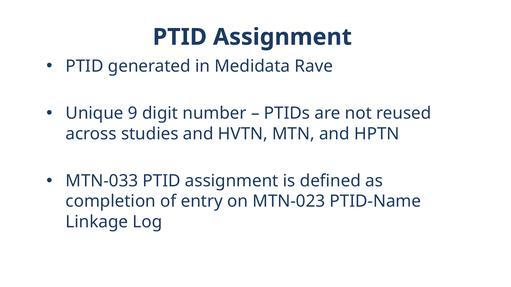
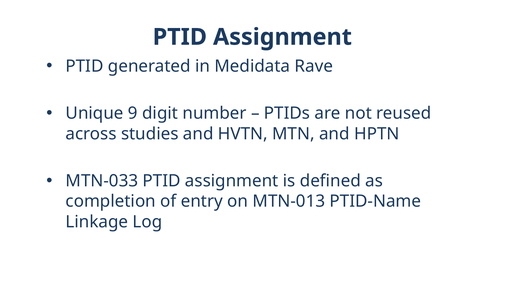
MTN-023: MTN-023 -> MTN-013
